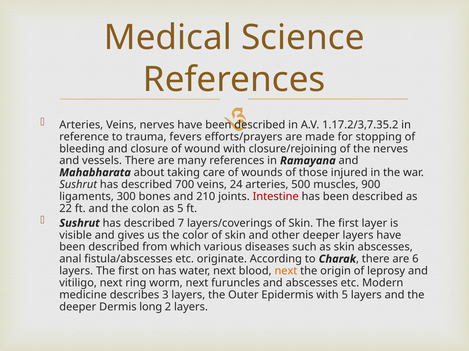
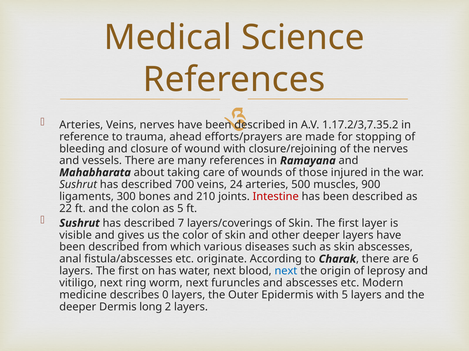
fevers: fevers -> ahead
next at (286, 271) colour: orange -> blue
3: 3 -> 0
